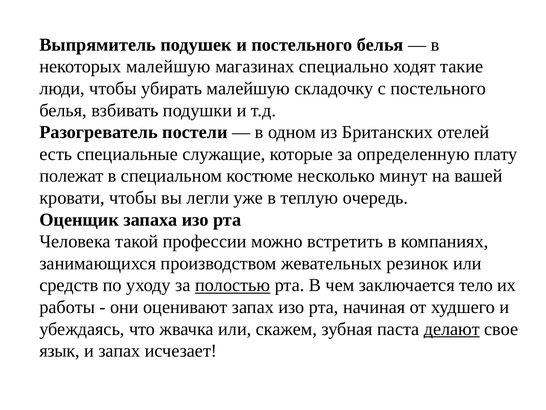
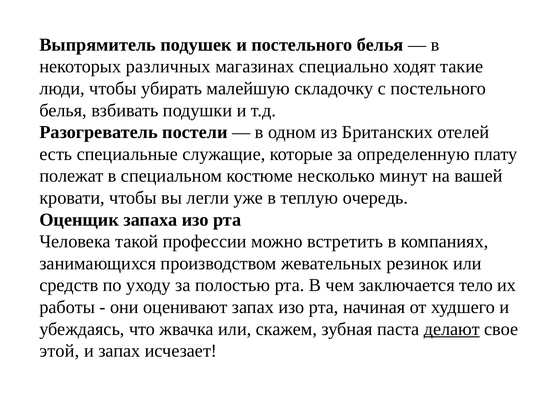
некоторых малейшую: малейшую -> различных
полостью underline: present -> none
язык: язык -> этой
